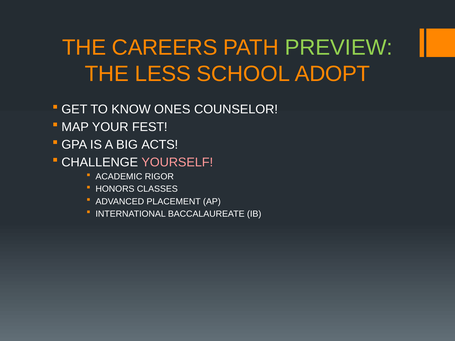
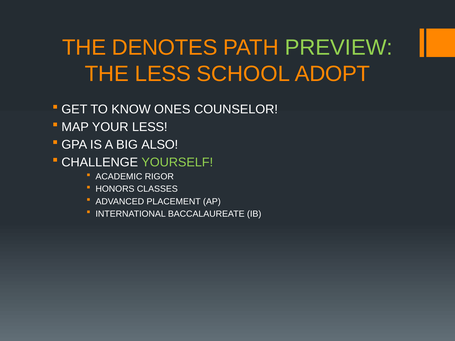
CAREERS: CAREERS -> DENOTES
YOUR FEST: FEST -> LESS
ACTS: ACTS -> ALSO
YOURSELF colour: pink -> light green
